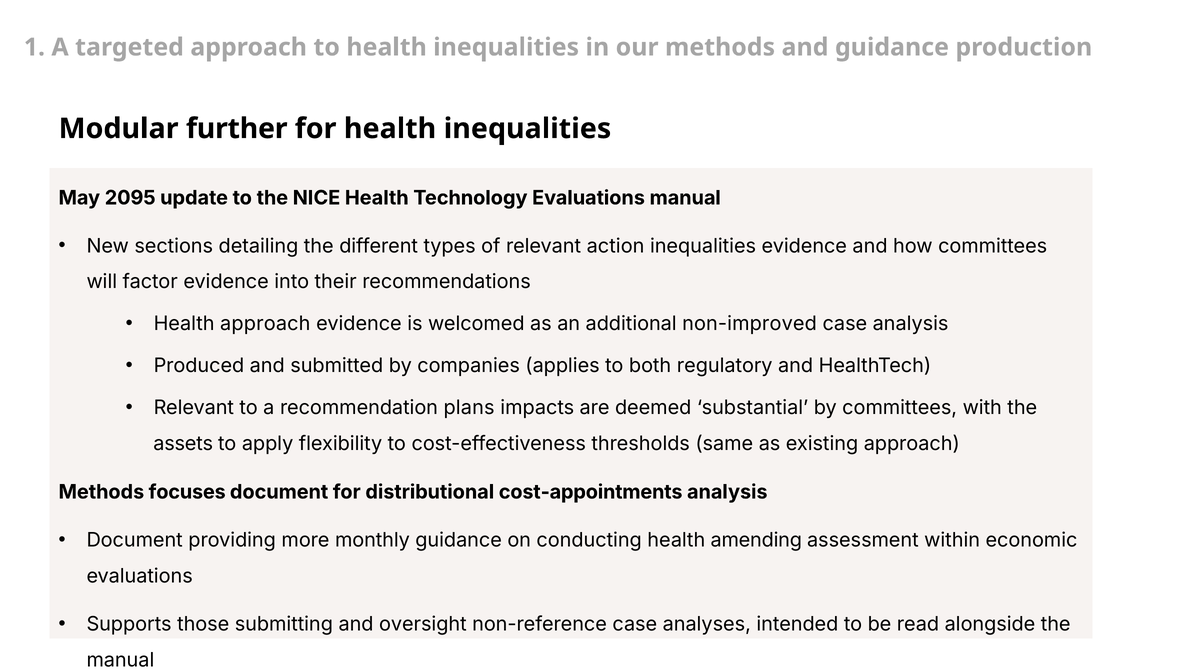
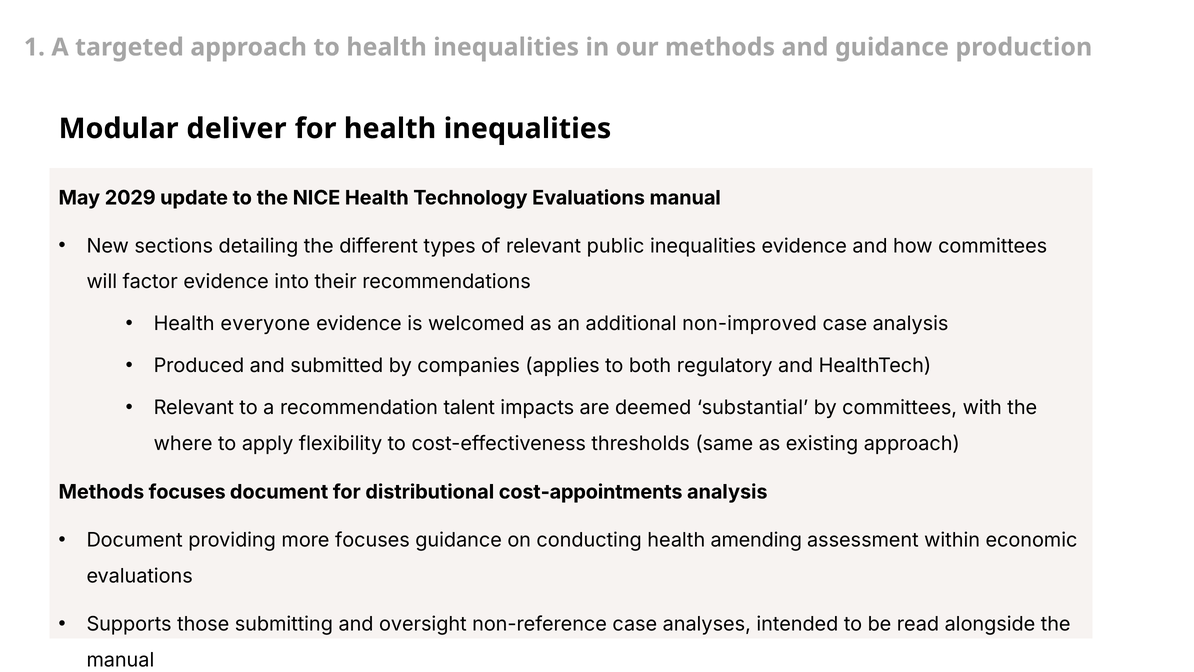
further: further -> deliver
2095: 2095 -> 2029
action: action -> public
Health approach: approach -> everyone
plans: plans -> talent
assets: assets -> where
more monthly: monthly -> focuses
